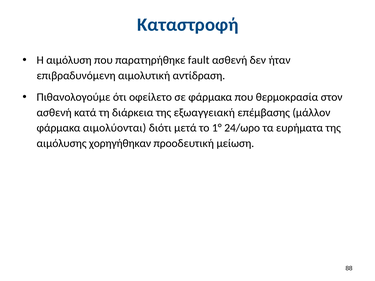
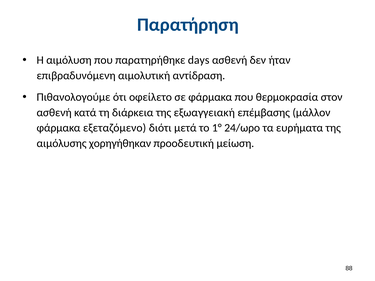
Καταστροφή: Καταστροφή -> Παρατήρηση
fault: fault -> days
αιμολύονται: αιμολύονται -> εξεταζόμενο
